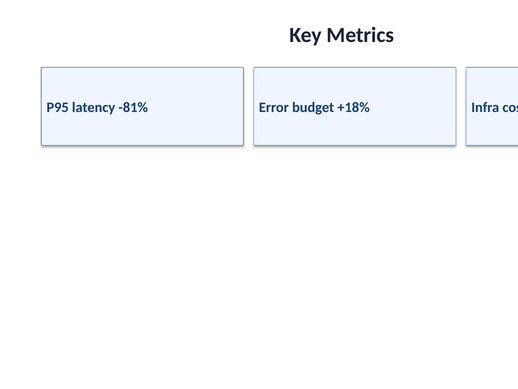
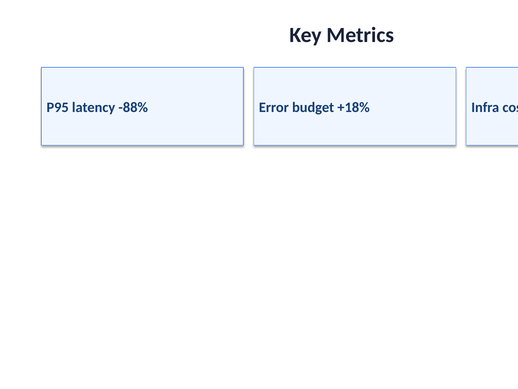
-81%: -81% -> -88%
